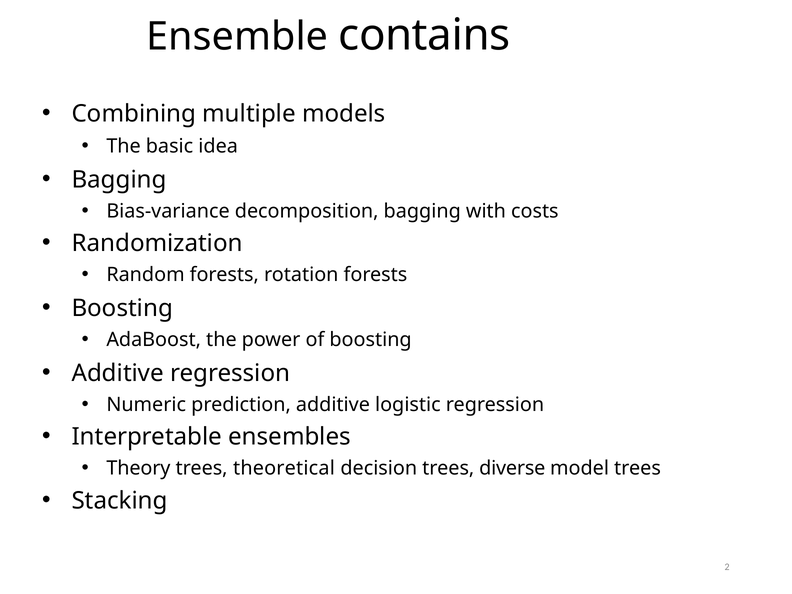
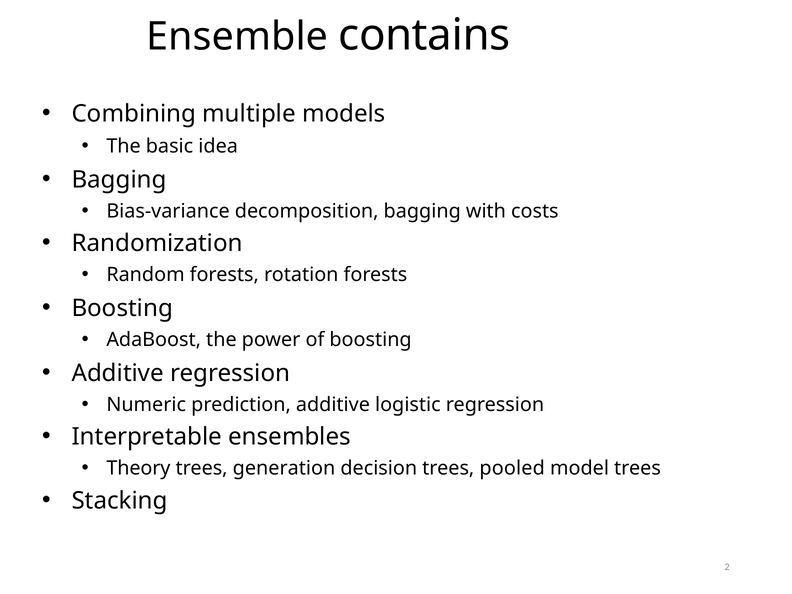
theoretical: theoretical -> generation
diverse: diverse -> pooled
